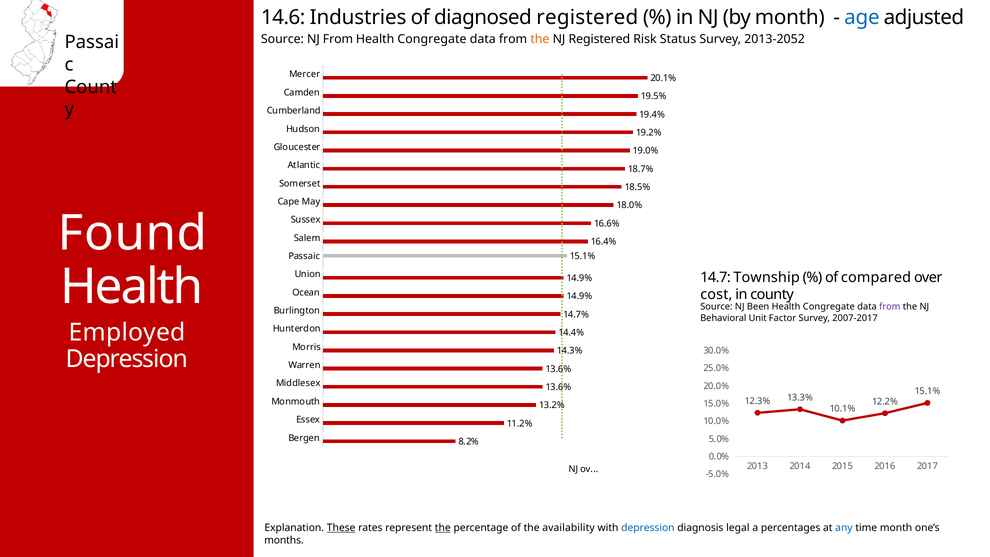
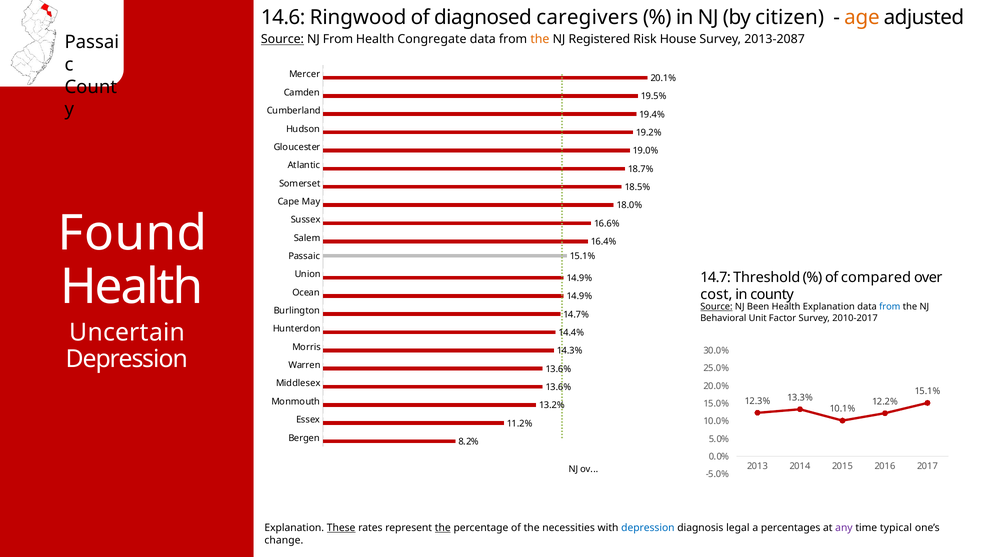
Industries: Industries -> Ringwood
diagnosed registered: registered -> caregivers
by month: month -> citizen
age colour: blue -> orange
Source at (282, 39) underline: none -> present
Status: Status -> House
2013-2052: 2013-2052 -> 2013-2087
Township: Township -> Threshold
Source at (716, 307) underline: none -> present
Congregate at (829, 307): Congregate -> Explanation
from at (890, 307) colour: purple -> blue
2007-2017: 2007-2017 -> 2010-2017
Employed: Employed -> Uncertain
availability: availability -> necessities
any colour: blue -> purple
time month: month -> typical
months: months -> change
